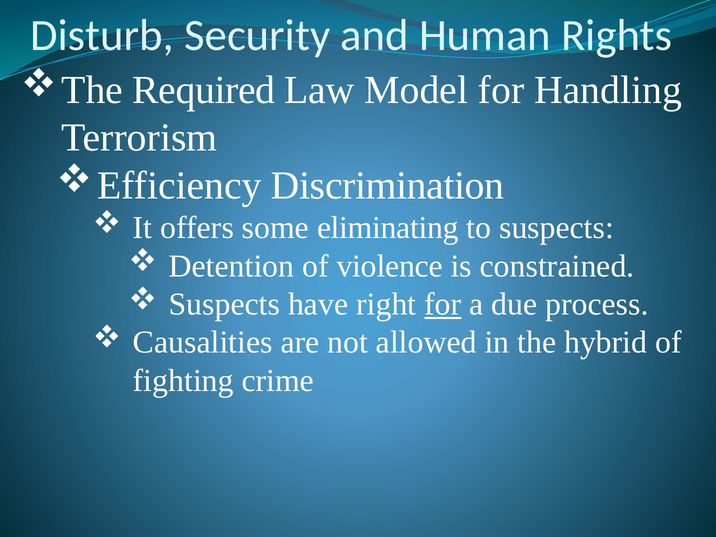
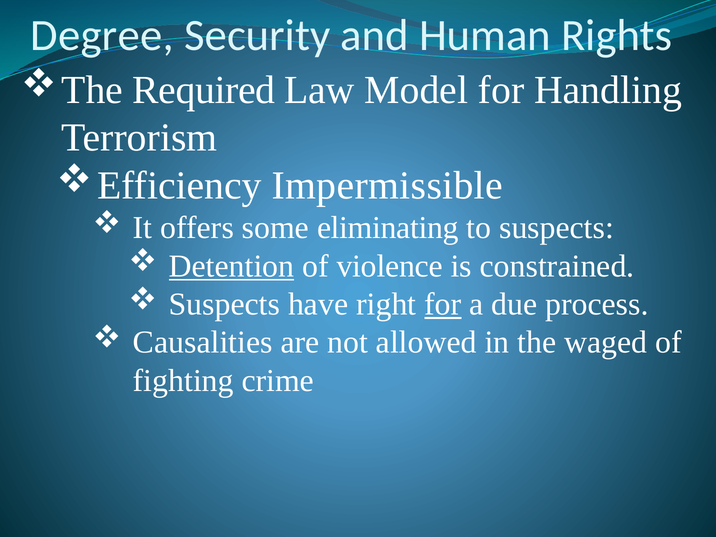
Disturb: Disturb -> Degree
Discrimination: Discrimination -> Impermissible
Detention underline: none -> present
hybrid: hybrid -> waged
